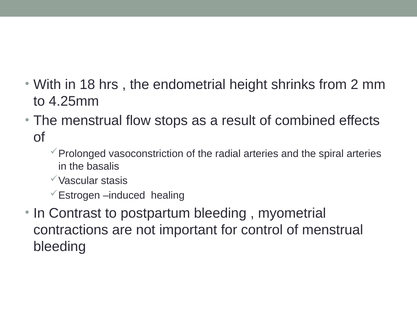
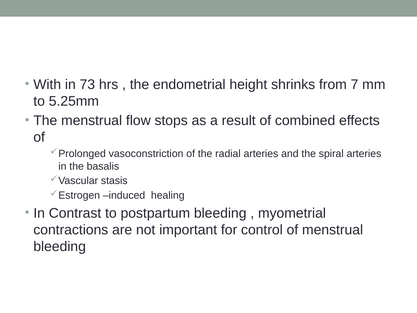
18: 18 -> 73
2: 2 -> 7
4.25mm: 4.25mm -> 5.25mm
